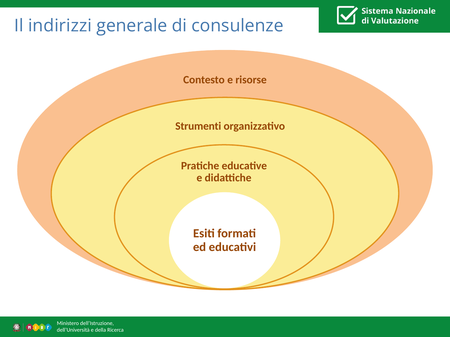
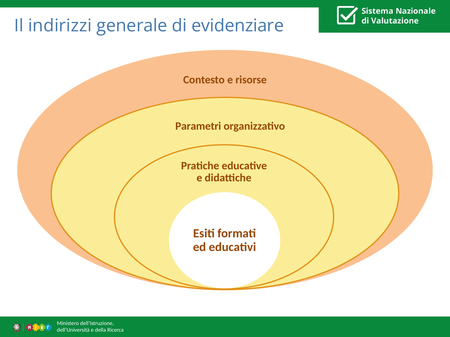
consulenze: consulenze -> evidenziare
Strumenti: Strumenti -> Parametri
